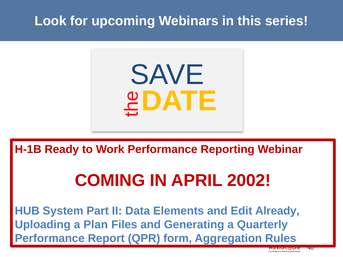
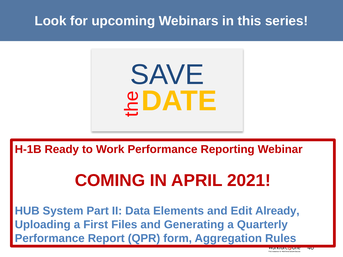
2002: 2002 -> 2021
Plan: Plan -> First
